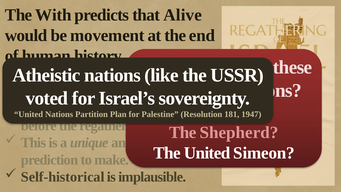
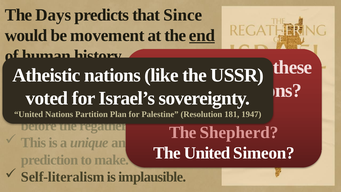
With: With -> Days
Alive: Alive -> Since
end underline: none -> present
Self-historical: Self-historical -> Self-literalism
